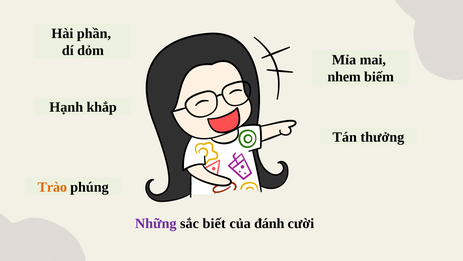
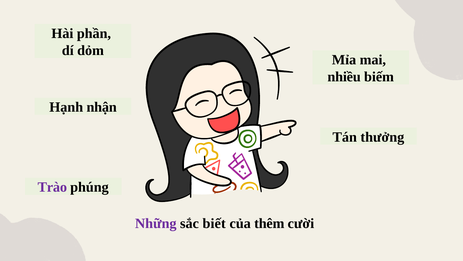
nhem: nhem -> nhiều
khắp: khắp -> nhận
Trào colour: orange -> purple
đánh: đánh -> thêm
